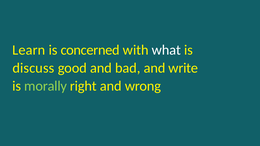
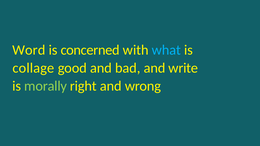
Learn: Learn -> Word
what colour: white -> light blue
discuss: discuss -> collage
